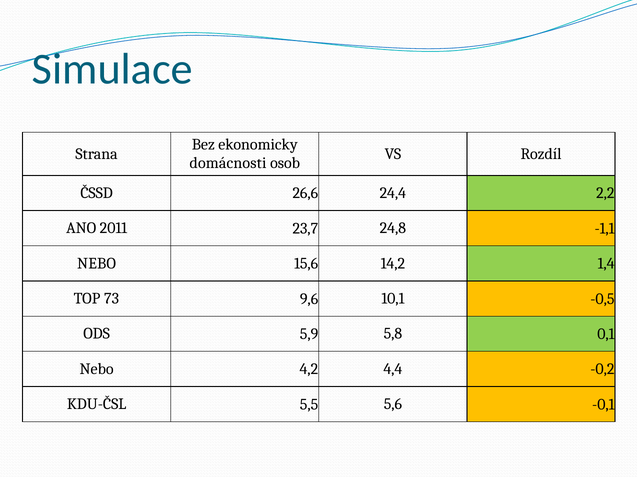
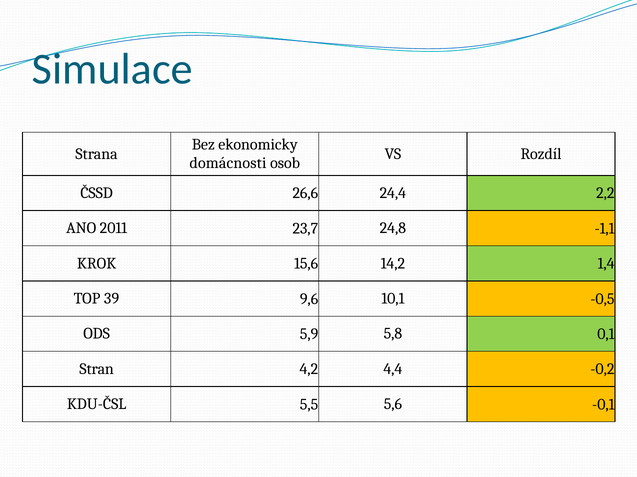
NEBO at (97, 264): NEBO -> KROK
73: 73 -> 39
Nebo at (97, 369): Nebo -> Stran
